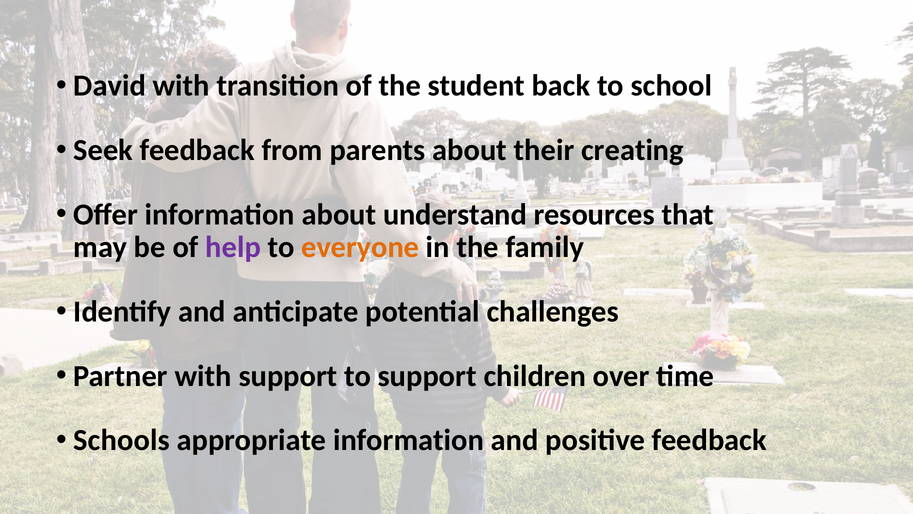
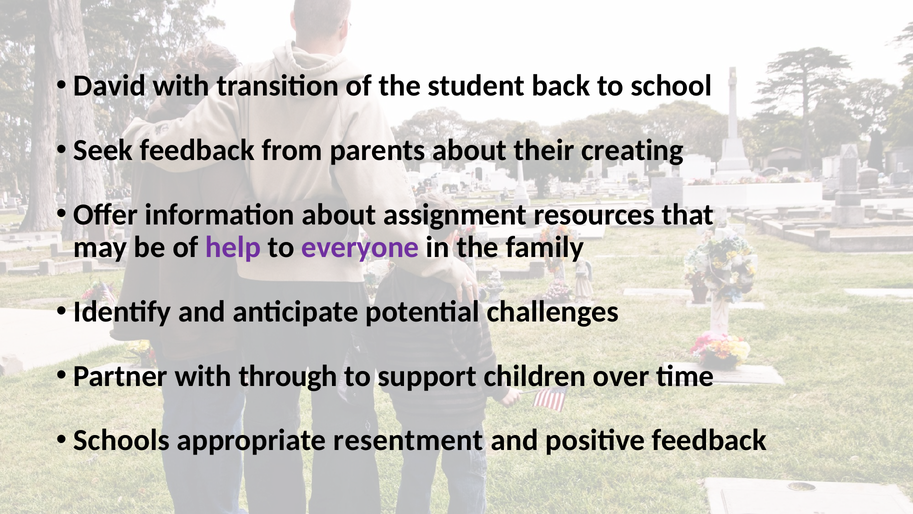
understand: understand -> assignment
everyone colour: orange -> purple
with support: support -> through
appropriate information: information -> resentment
